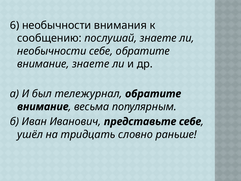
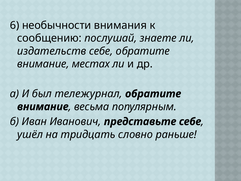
необычности at (52, 51): необычности -> издательств
внимание знаете: знаете -> местах
